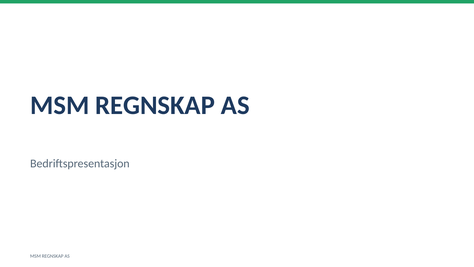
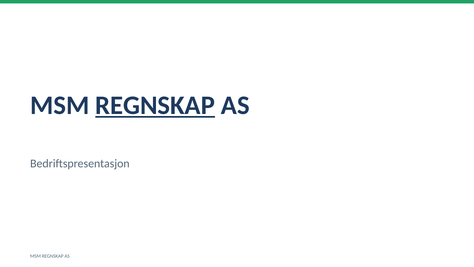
REGNSKAP at (155, 105) underline: none -> present
